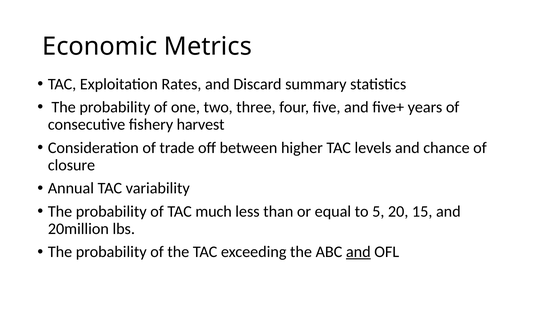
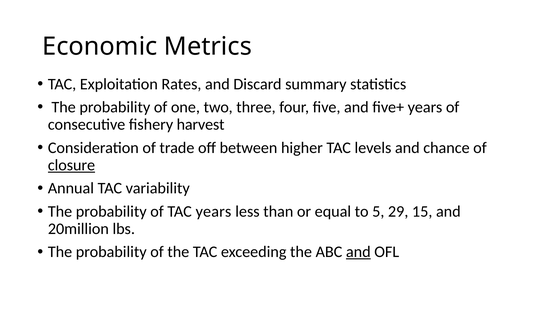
closure underline: none -> present
TAC much: much -> years
20: 20 -> 29
